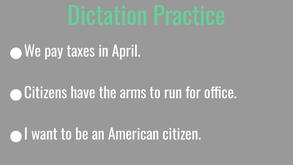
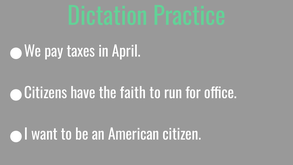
arms: arms -> faith
